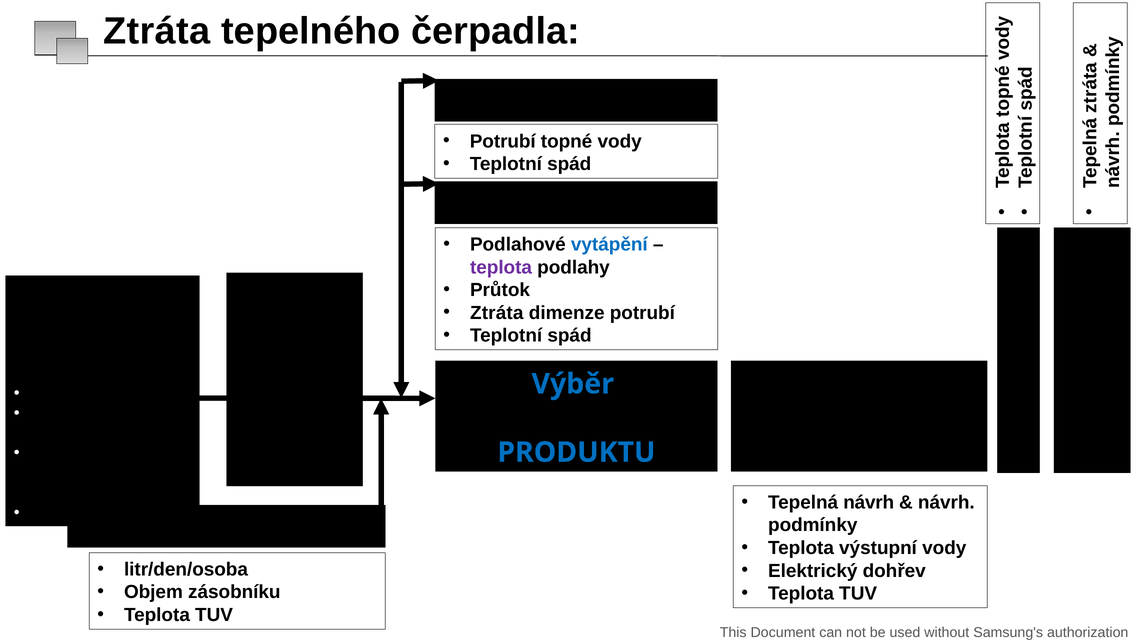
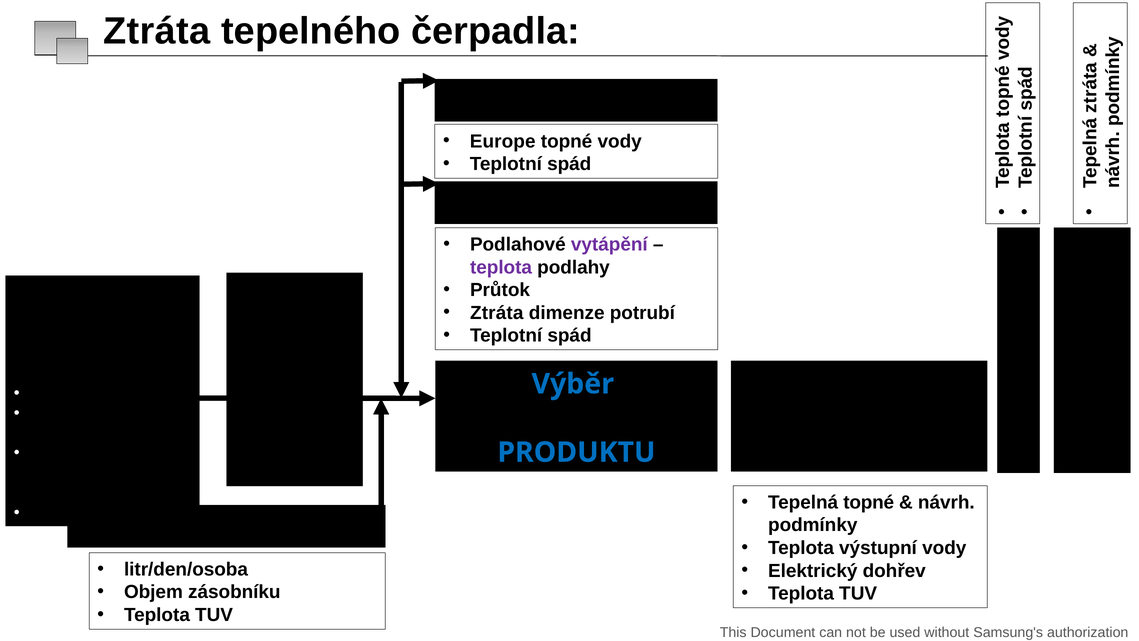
Potrubí at (503, 141): Potrubí -> Europe
vytápění colour: blue -> purple
Tepelná návrh: návrh -> topné
